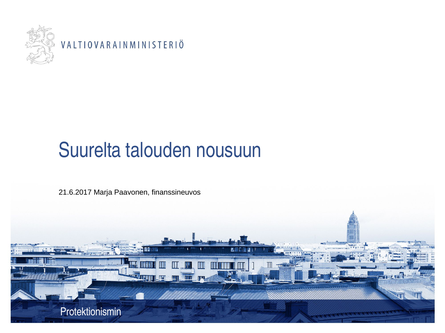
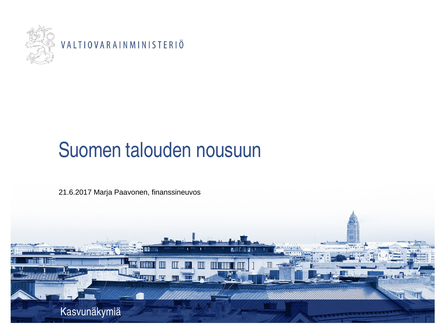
Suurelta: Suurelta -> Suomen
Protektionismin: Protektionismin -> Kasvunäkymiä
